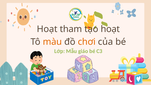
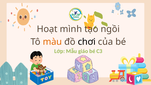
tham: tham -> mình
tạo hoạt: hoạt -> ngồi
chơi colour: orange -> black
